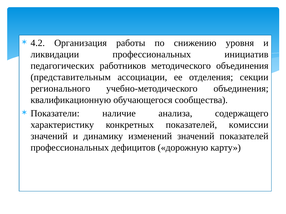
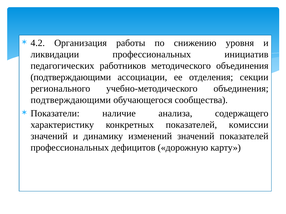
представительным at (71, 77): представительным -> подтверждающими
квалификационную at (71, 100): квалификационную -> подтверждающими
